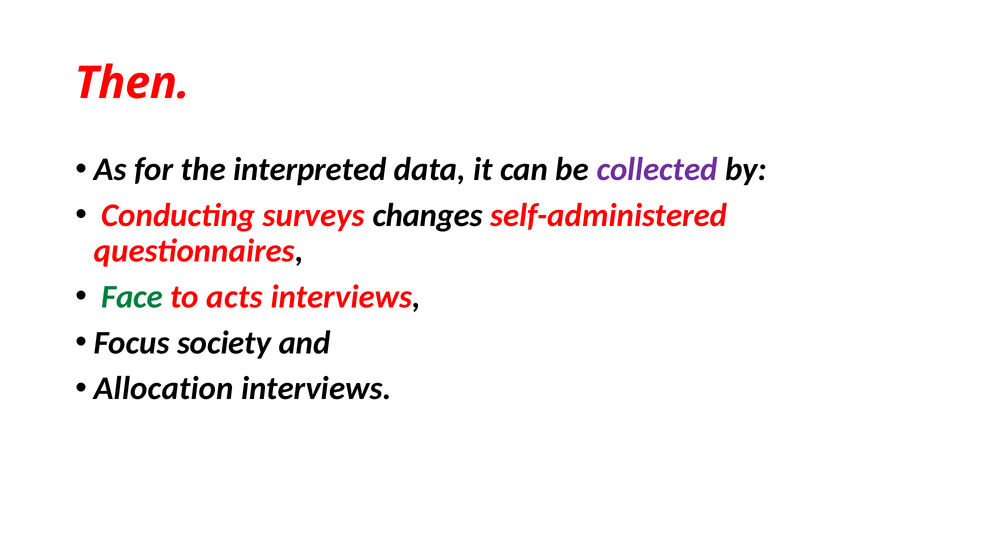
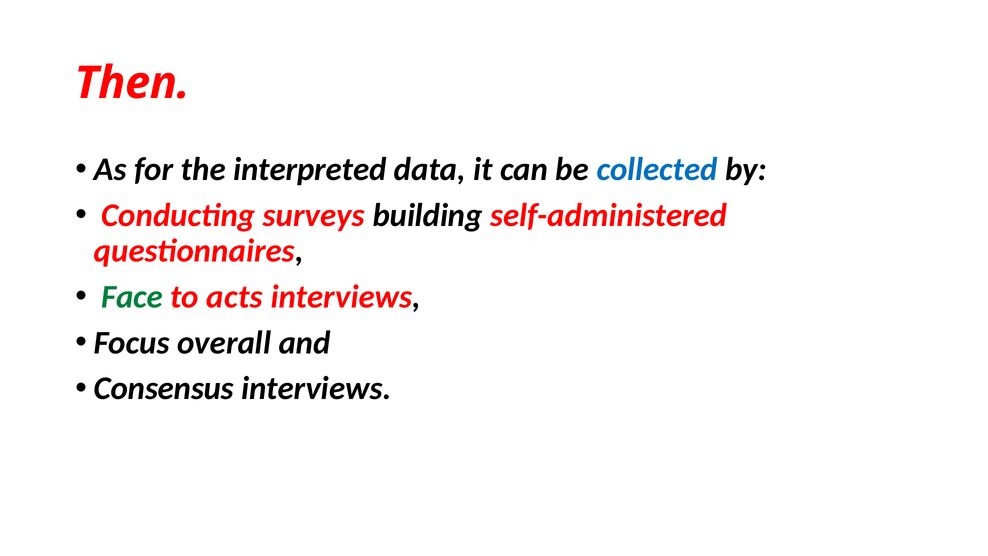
collected colour: purple -> blue
changes: changes -> building
society: society -> overall
Allocation: Allocation -> Consensus
